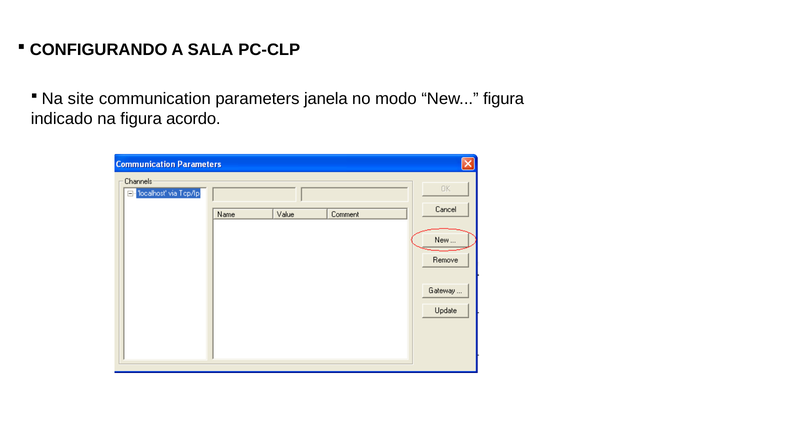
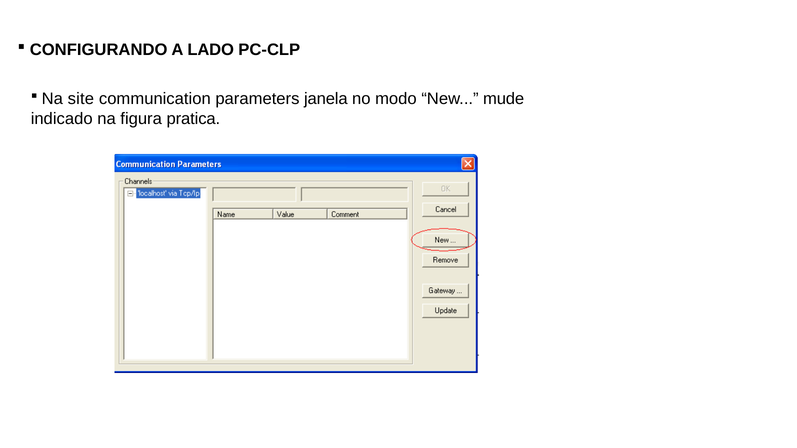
SALA: SALA -> LADO
New figura: figura -> mude
acordo: acordo -> pratica
